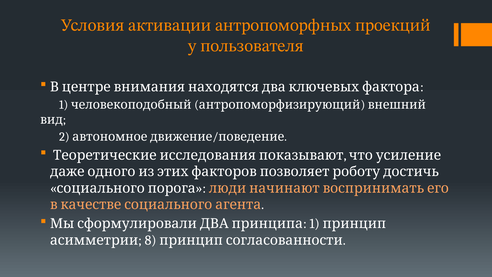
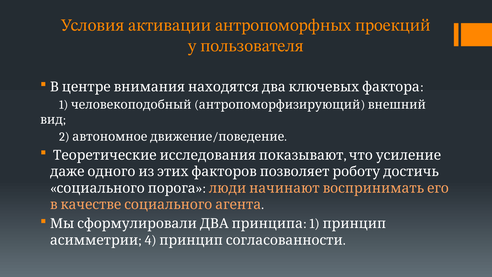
8: 8 -> 4
